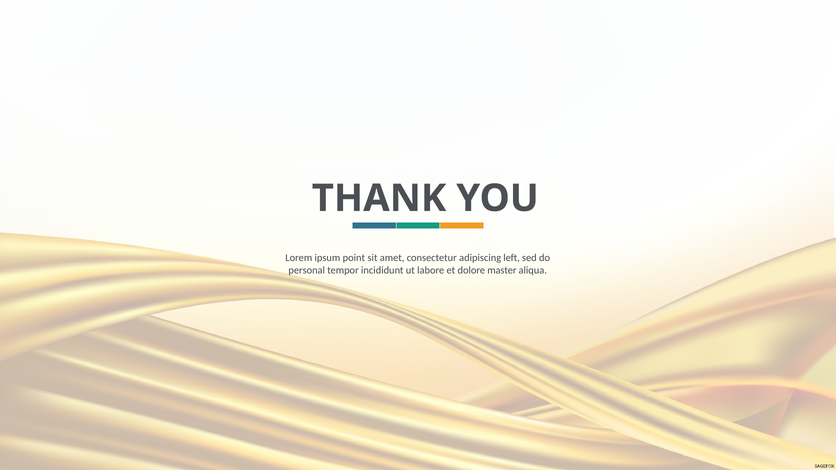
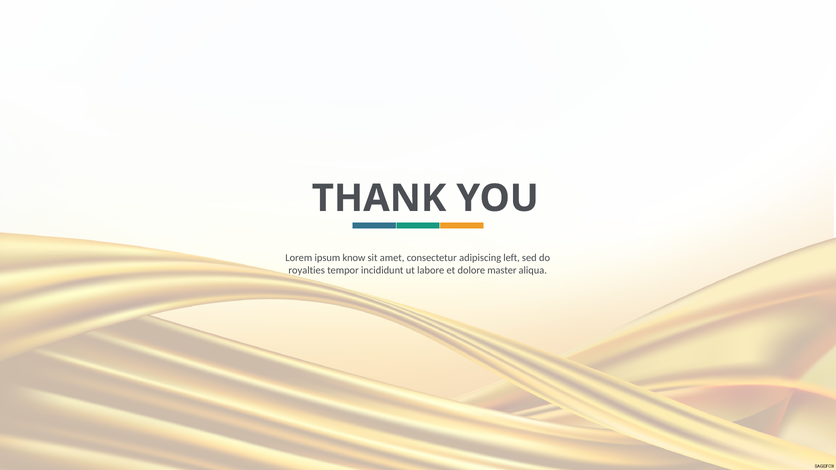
point: point -> know
personal: personal -> royalties
